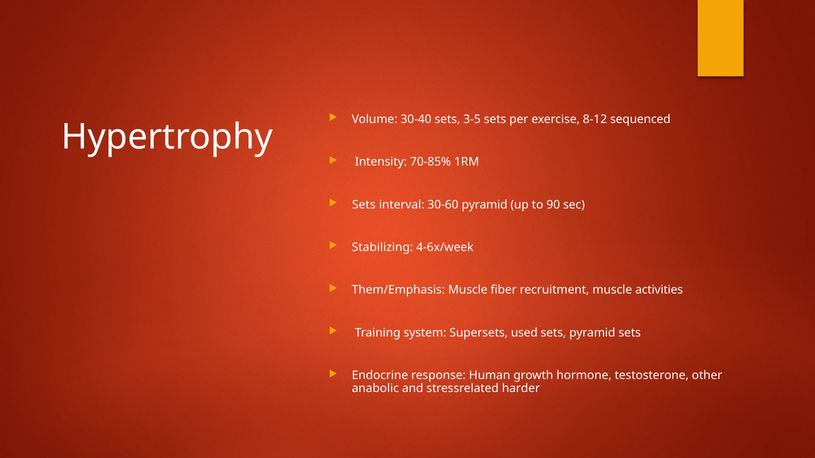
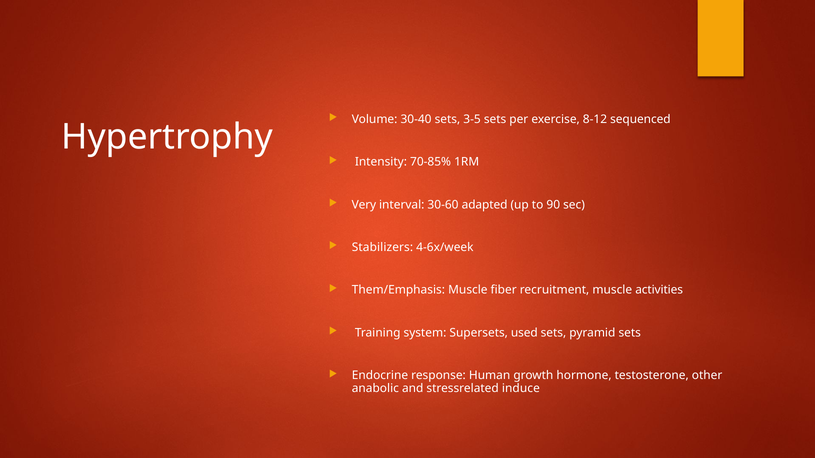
Sets at (364, 205): Sets -> Very
30-60 pyramid: pyramid -> adapted
Stabilizing: Stabilizing -> Stabilizers
harder: harder -> induce
